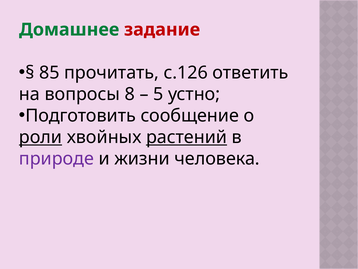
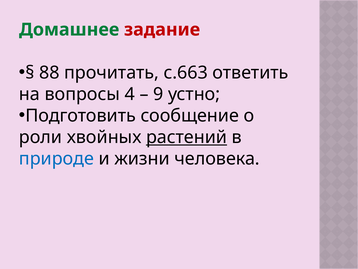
85: 85 -> 88
с.126: с.126 -> с.663
8: 8 -> 4
5: 5 -> 9
роли underline: present -> none
природе colour: purple -> blue
